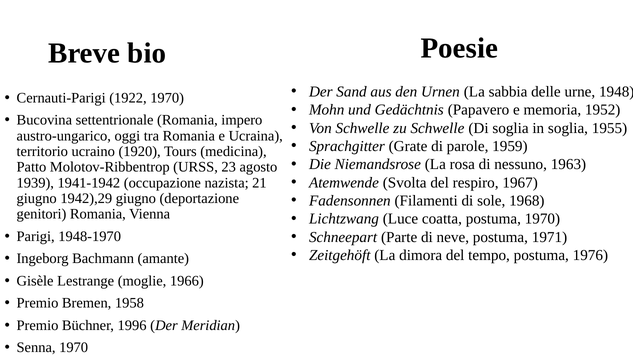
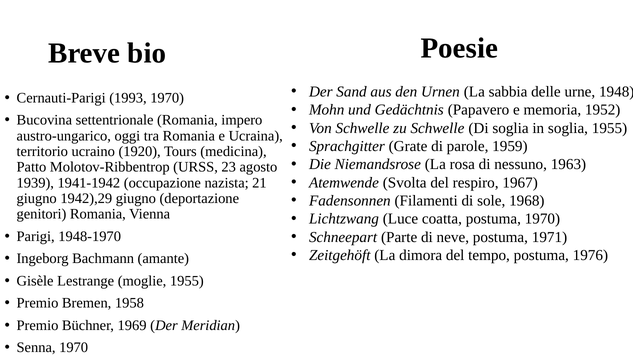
1922: 1922 -> 1993
moglie 1966: 1966 -> 1955
1996: 1996 -> 1969
